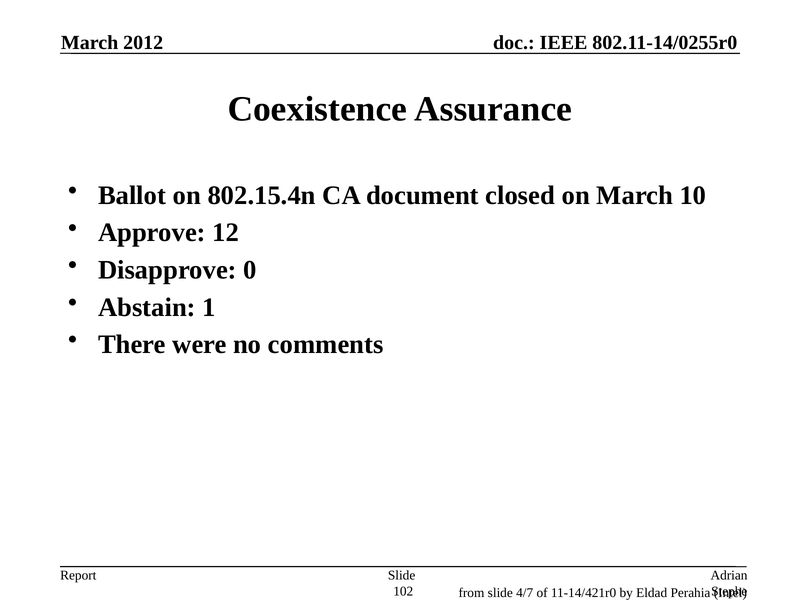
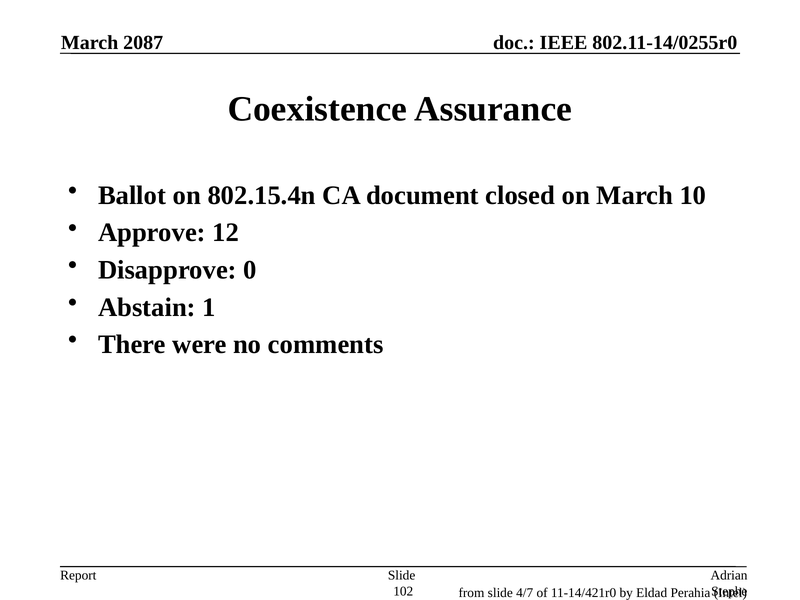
2012: 2012 -> 2087
